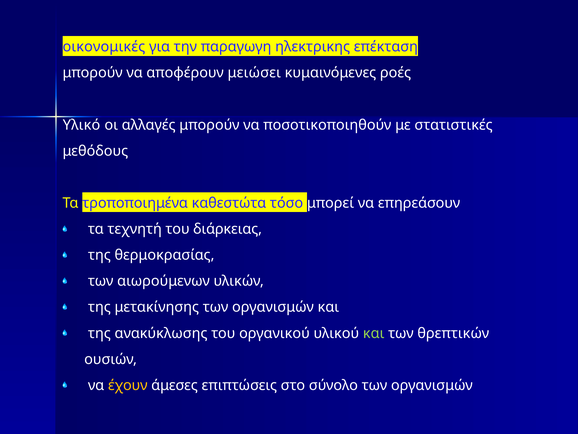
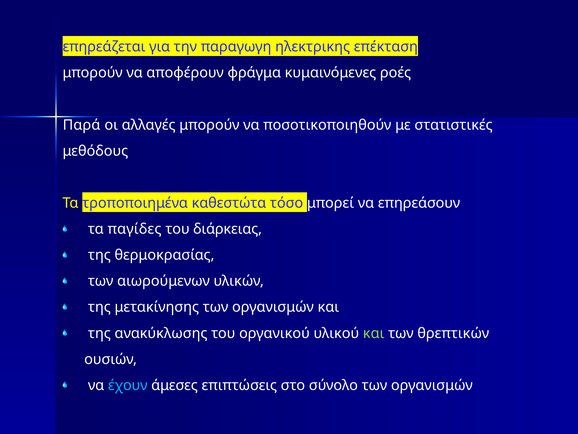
οικονομικές: οικονομικές -> επηρεάζεται
μειώσει: μειώσει -> φράγμα
Υλικό: Υλικό -> Παρά
τεχνητή: τεχνητή -> παγίδες
έχουν colour: yellow -> light blue
